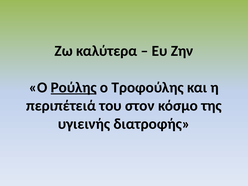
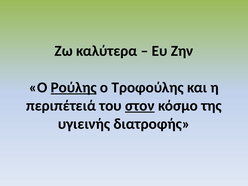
στον underline: none -> present
